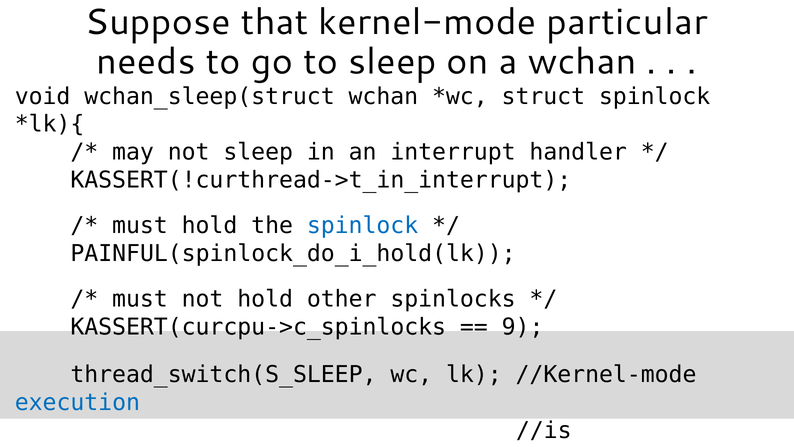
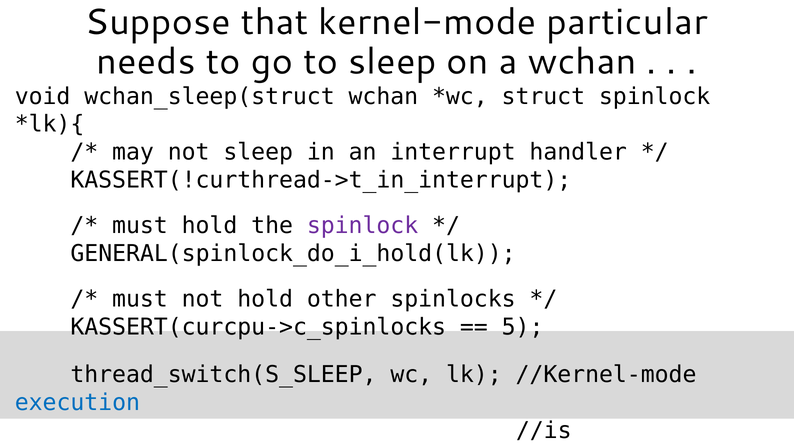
spinlock at (363, 225) colour: blue -> purple
PAINFUL(spinlock_do_i_hold(lk: PAINFUL(spinlock_do_i_hold(lk -> GENERAL(spinlock_do_i_hold(lk
9: 9 -> 5
